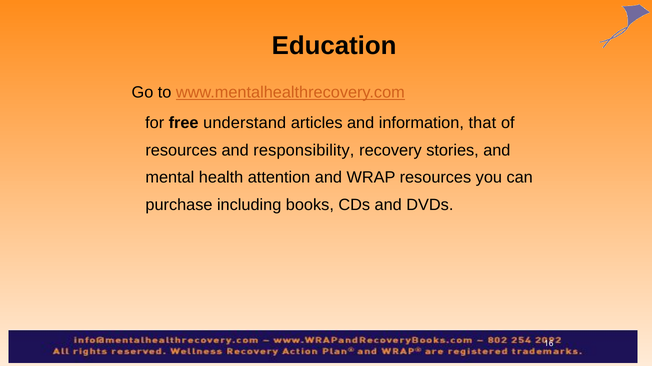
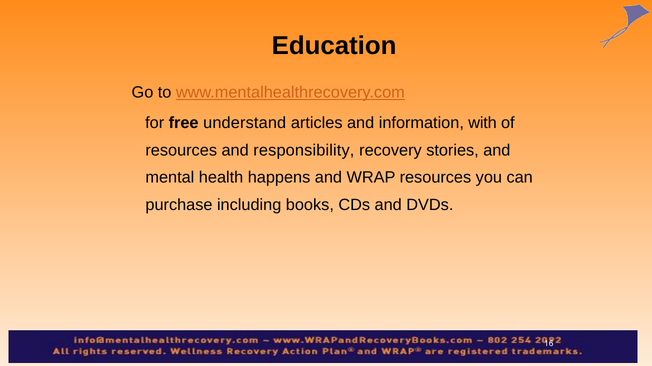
that: that -> with
attention: attention -> happens
